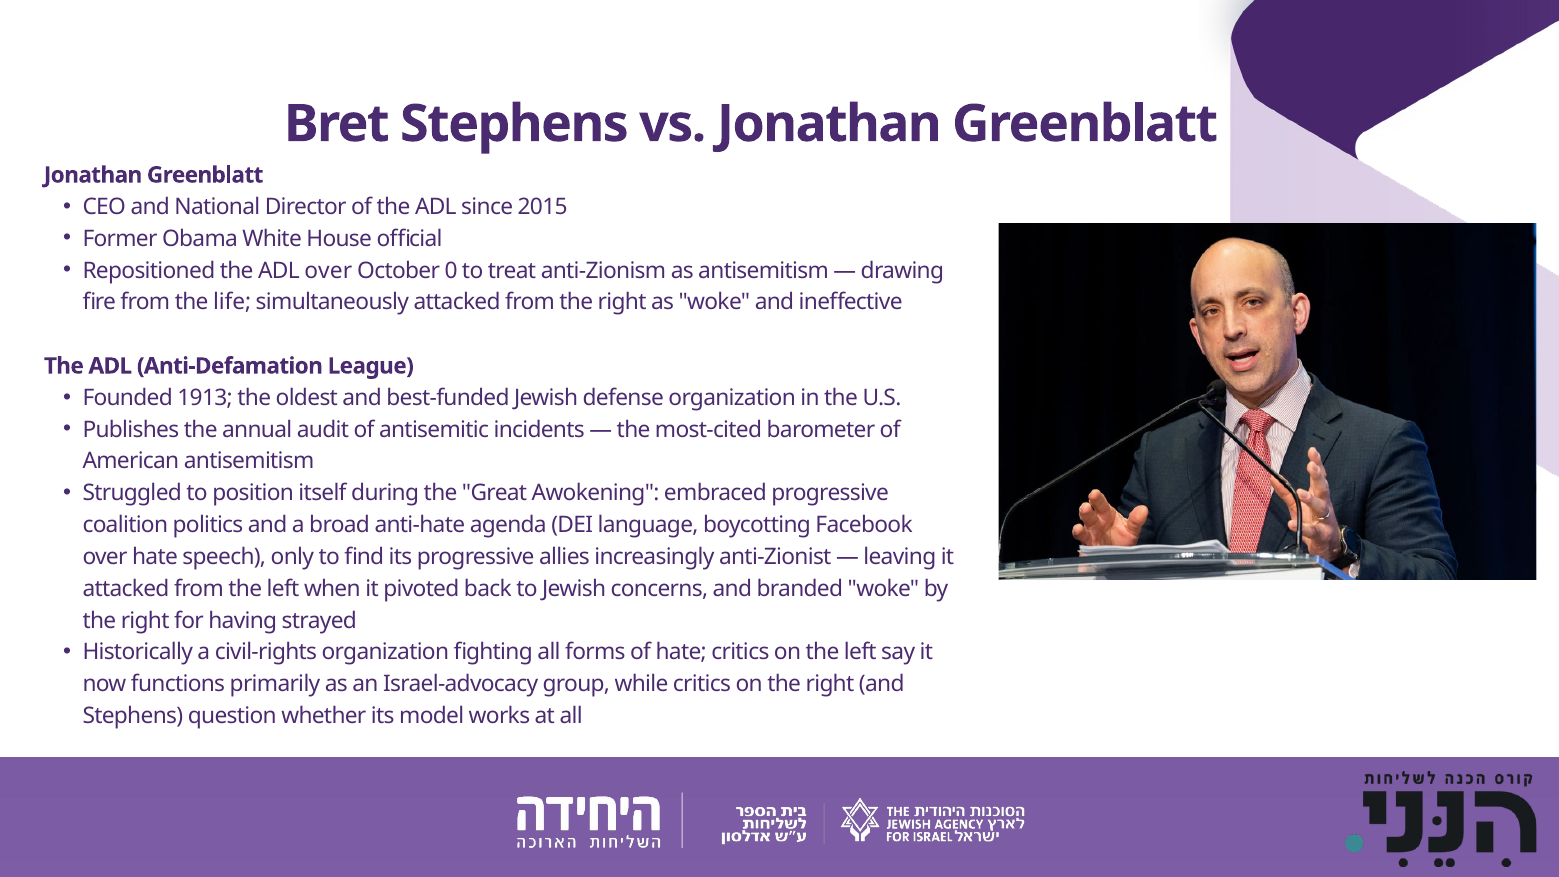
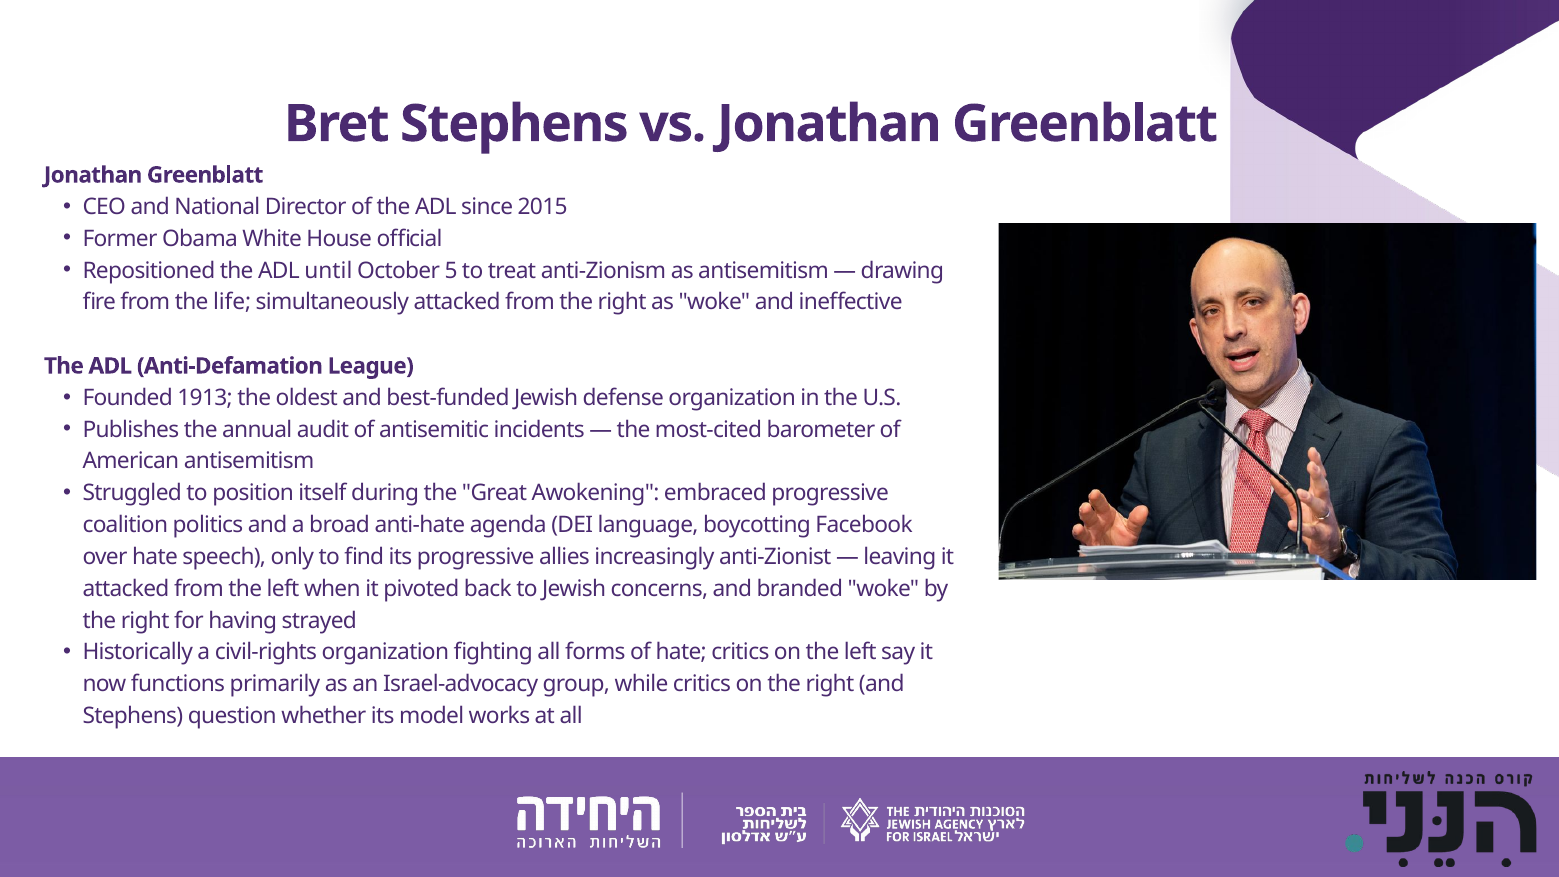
ADL over: over -> until
0: 0 -> 5
